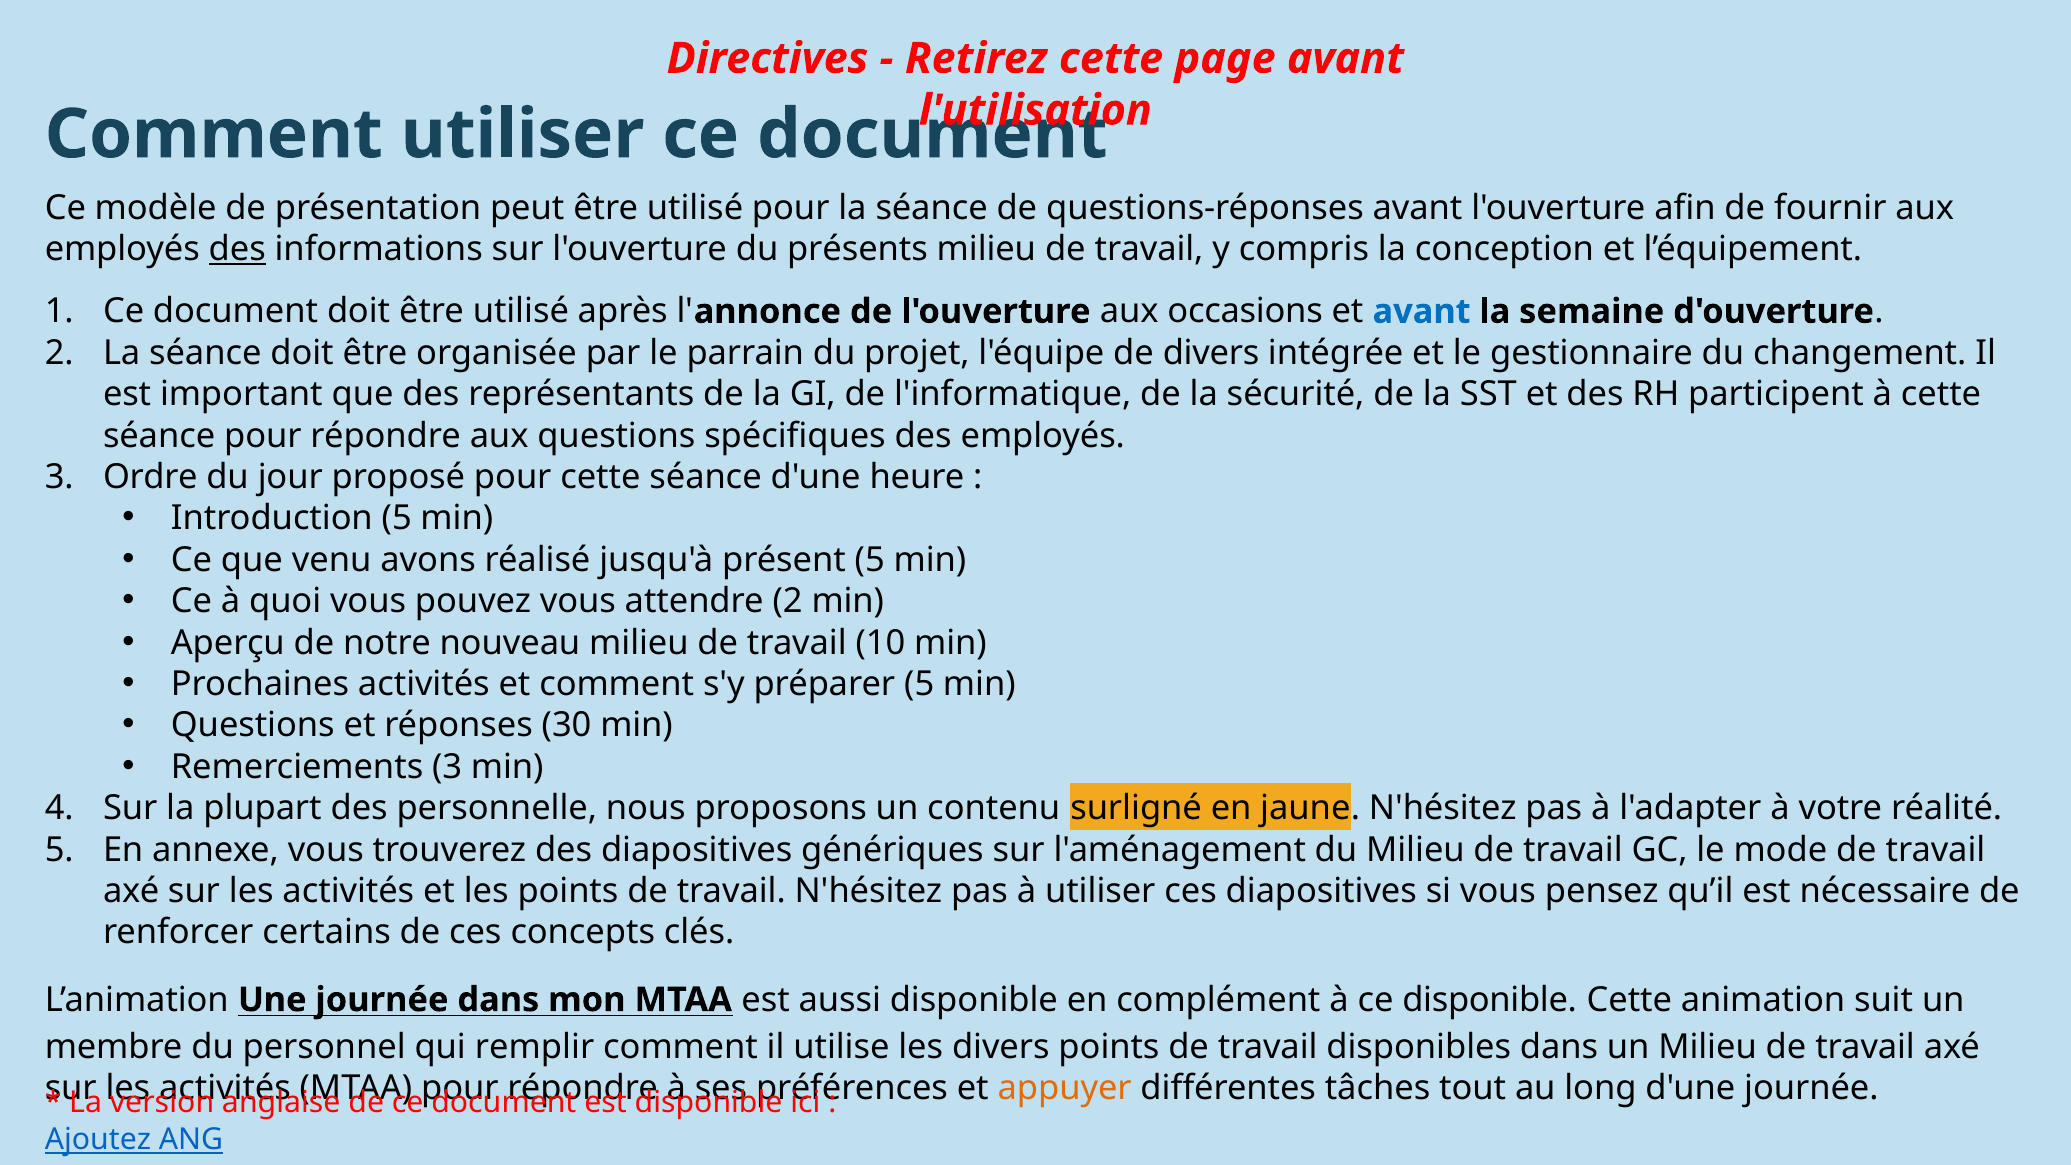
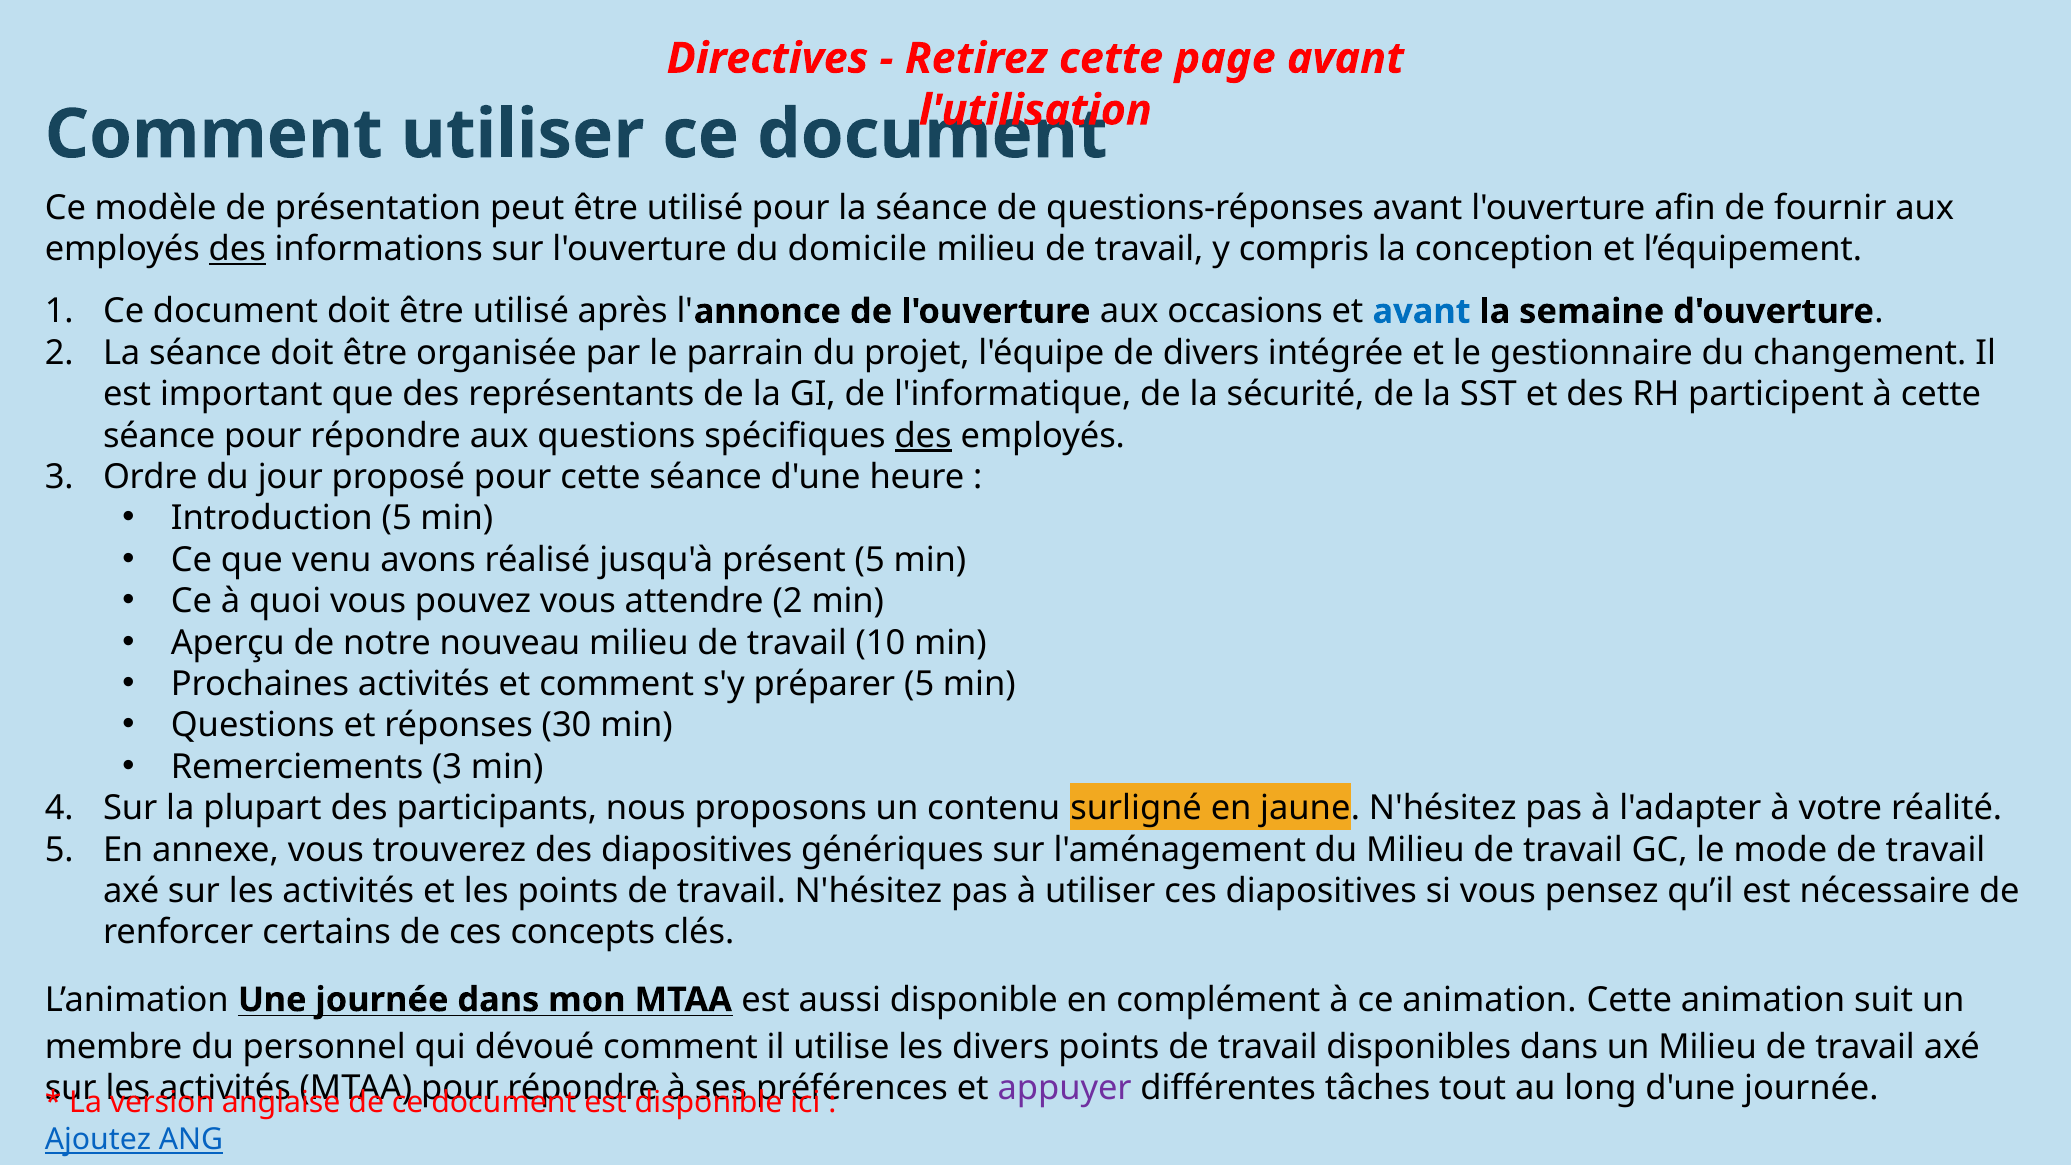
présents: présents -> domicile
des at (923, 436) underline: none -> present
personnelle: personnelle -> participants
ce disponible: disponible -> animation
remplir: remplir -> dévoué
appuyer colour: orange -> purple
